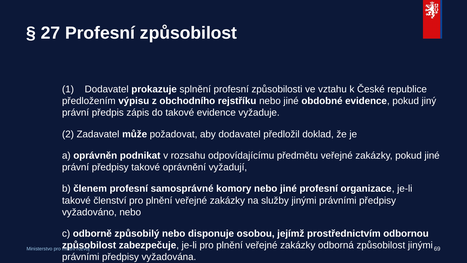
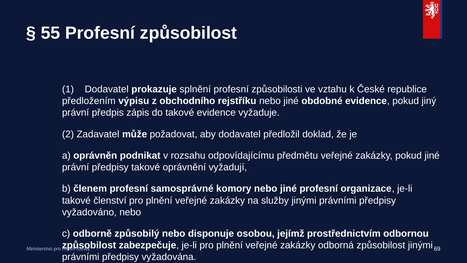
27: 27 -> 55
